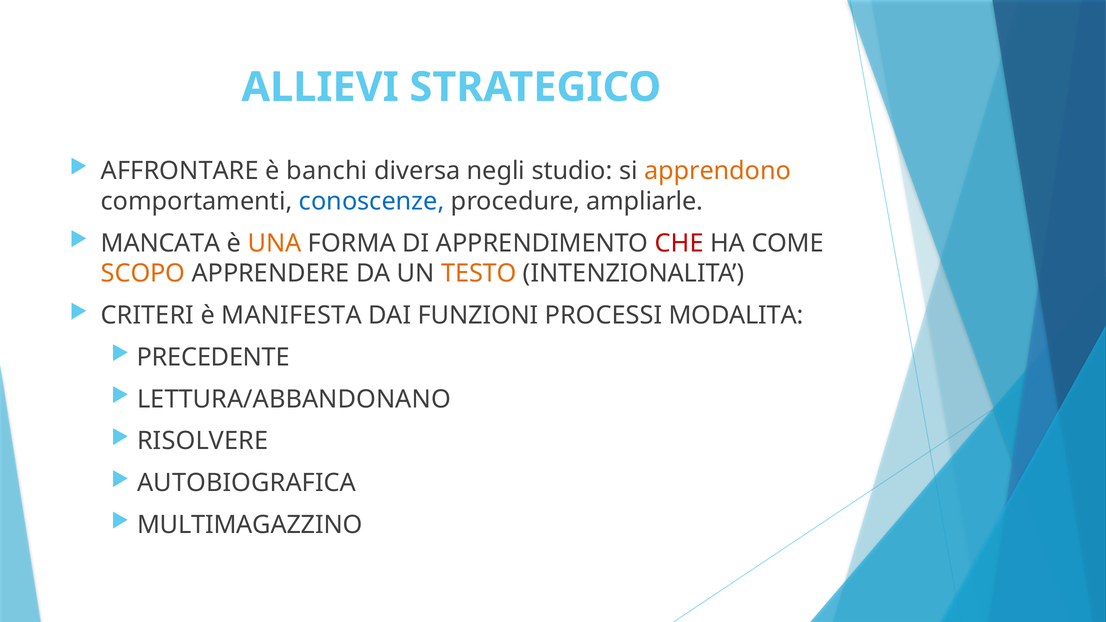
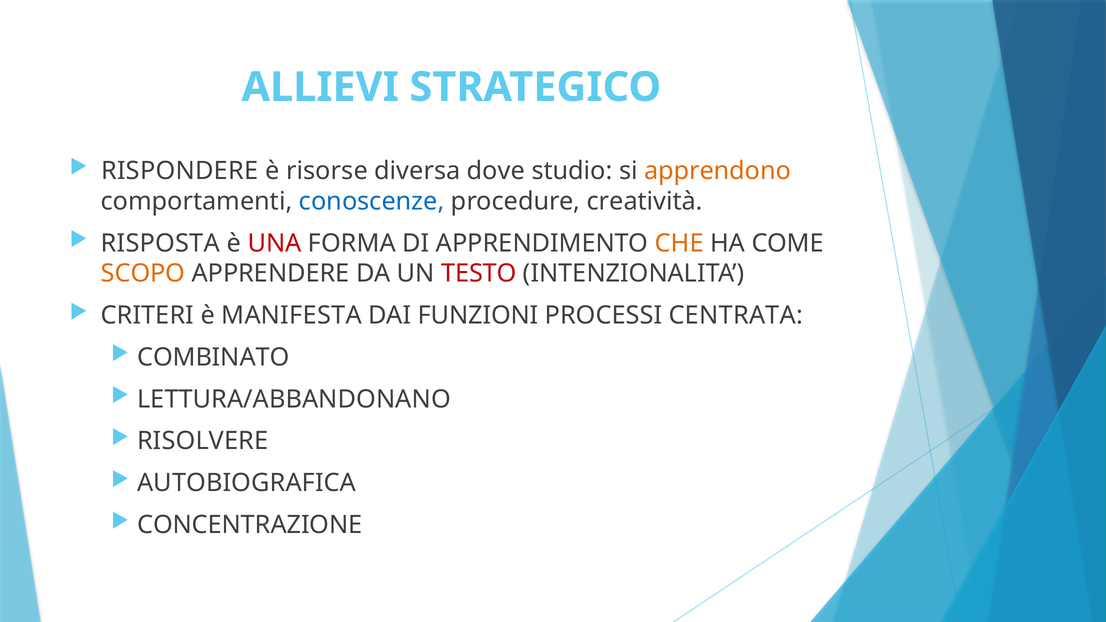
AFFRONTARE: AFFRONTARE -> RISPONDERE
banchi: banchi -> risorse
negli: negli -> dove
ampliarle: ampliarle -> creatività
MANCATA: MANCATA -> RISPOSTA
UNA colour: orange -> red
CHE colour: red -> orange
TESTO colour: orange -> red
MODALITA: MODALITA -> CENTRATA
PRECEDENTE: PRECEDENTE -> COMBINATO
MULTIMAGAZZINO: MULTIMAGAZZINO -> CONCENTRAZIONE
